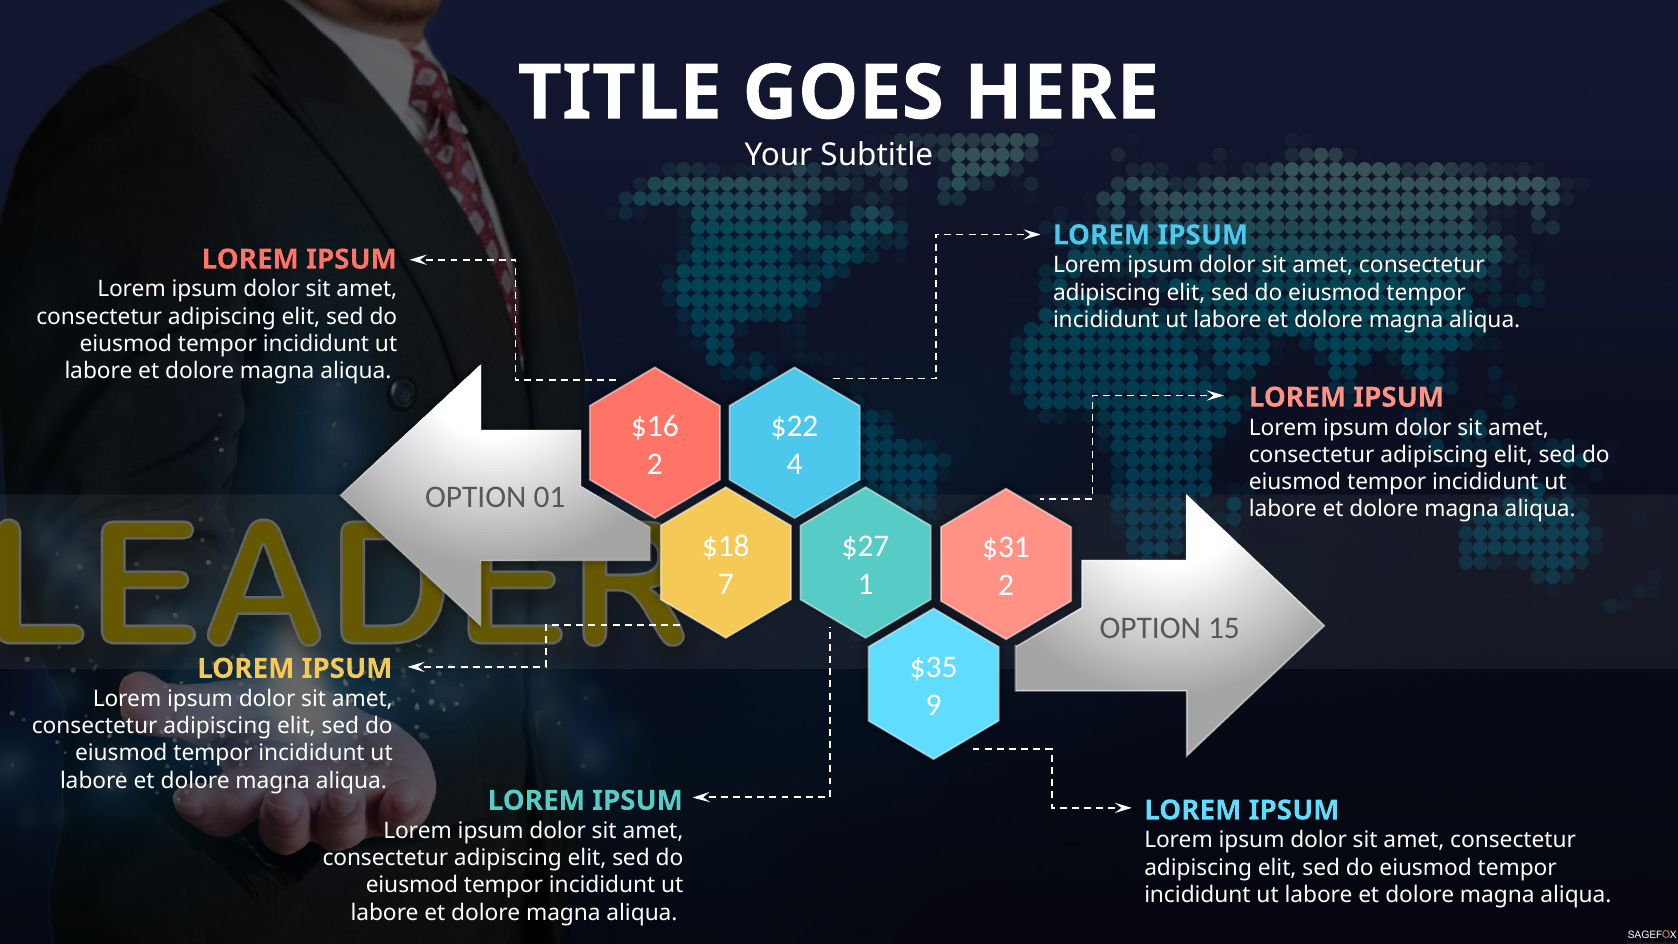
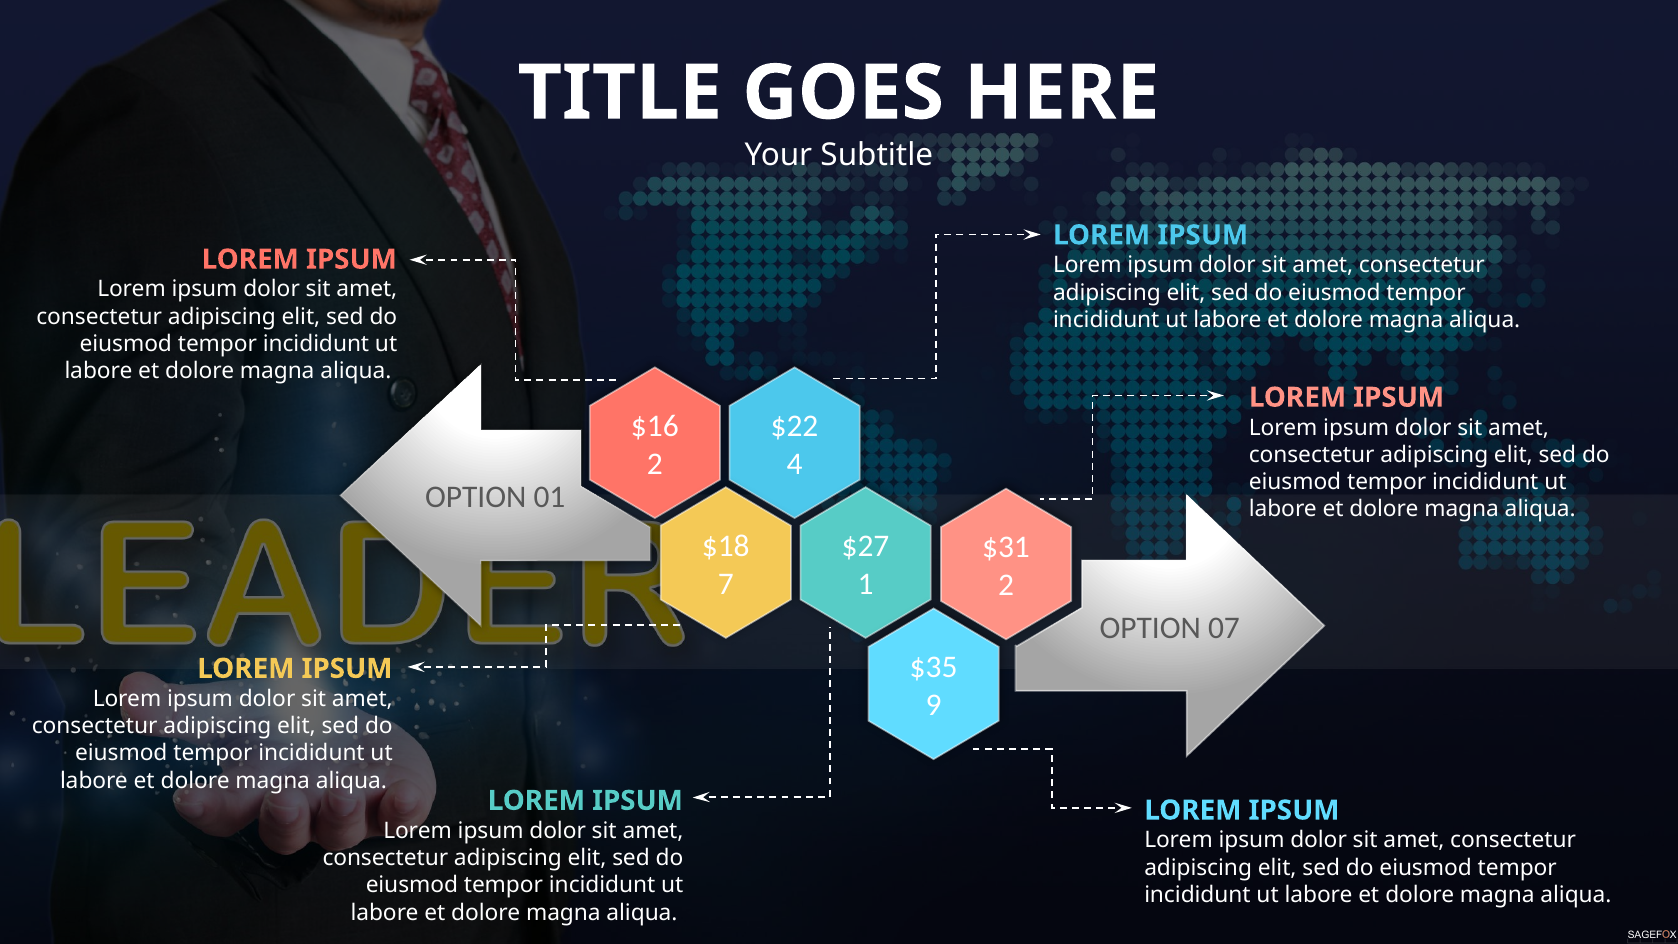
15: 15 -> 07
